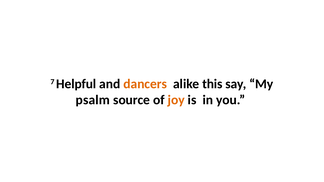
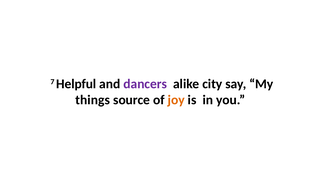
dancers colour: orange -> purple
this: this -> city
psalm: psalm -> things
